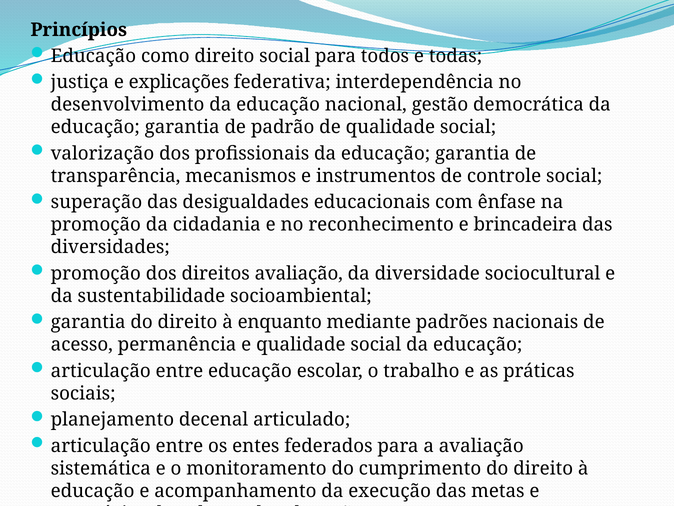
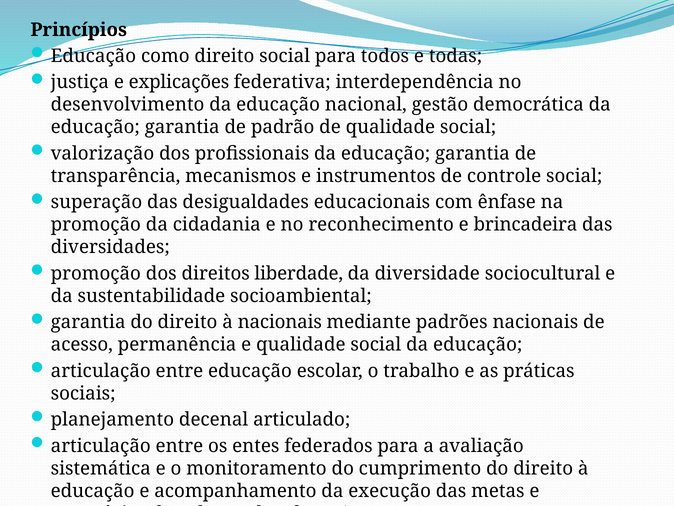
direitos avaliação: avaliação -> liberdade
à enquanto: enquanto -> nacionais
